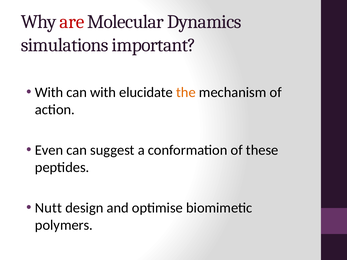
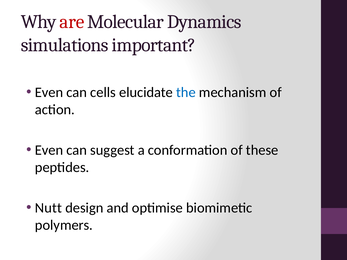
With at (49, 92): With -> Even
can with: with -> cells
the colour: orange -> blue
